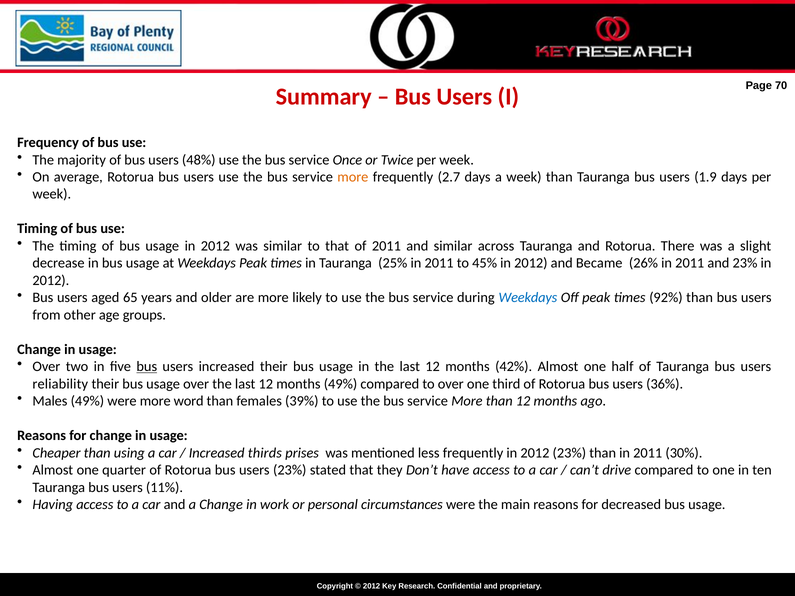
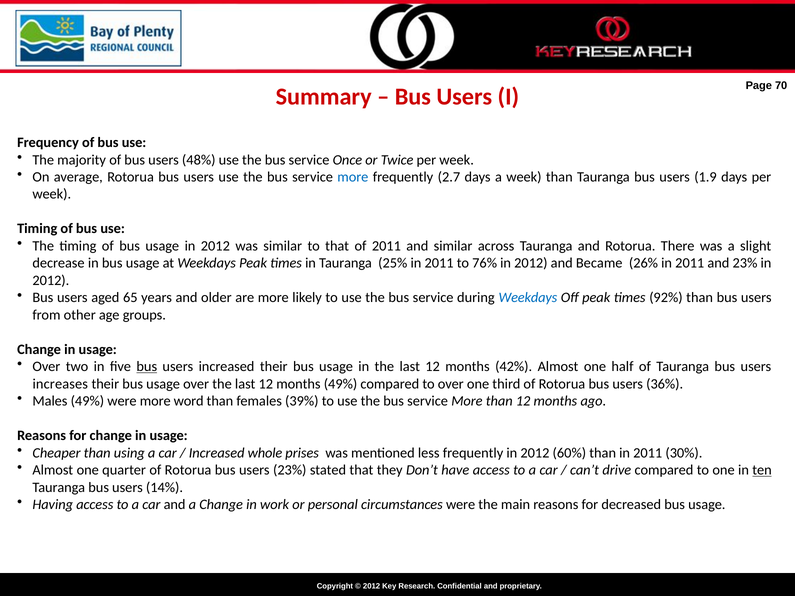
more at (353, 177) colour: orange -> blue
45%: 45% -> 76%
reliability: reliability -> increases
thirds: thirds -> whole
2012 23%: 23% -> 60%
ten underline: none -> present
11%: 11% -> 14%
